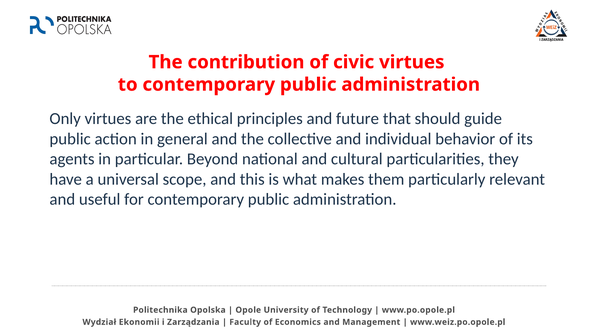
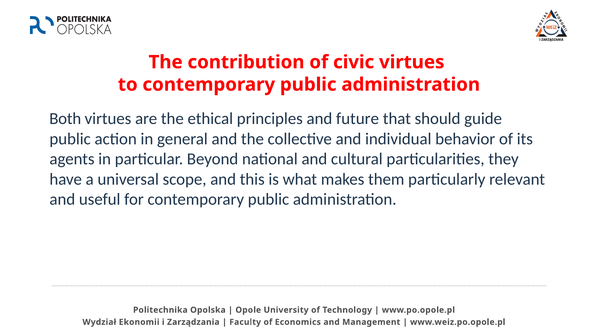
Only: Only -> Both
